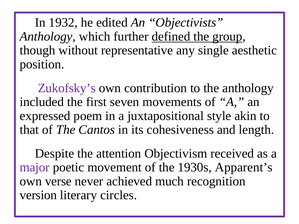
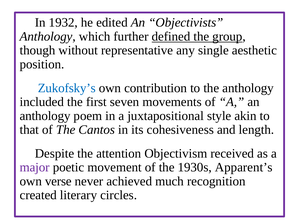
Zukofsky’s colour: purple -> blue
expressed at (45, 116): expressed -> anthology
version: version -> created
